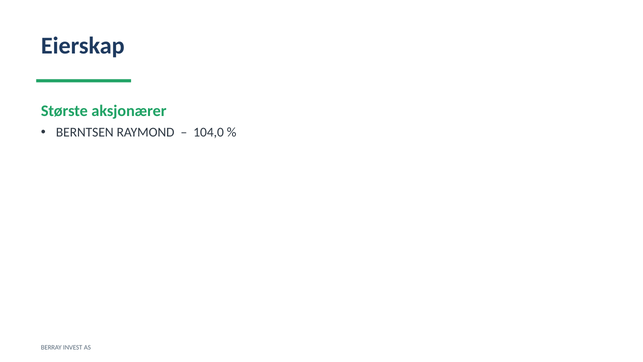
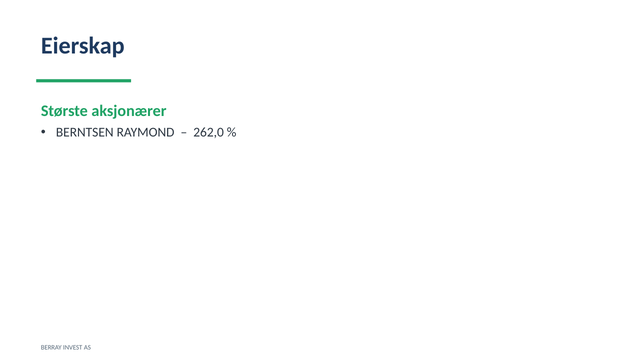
104,0: 104,0 -> 262,0
